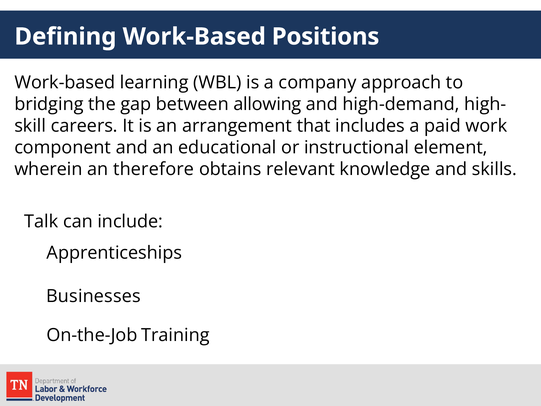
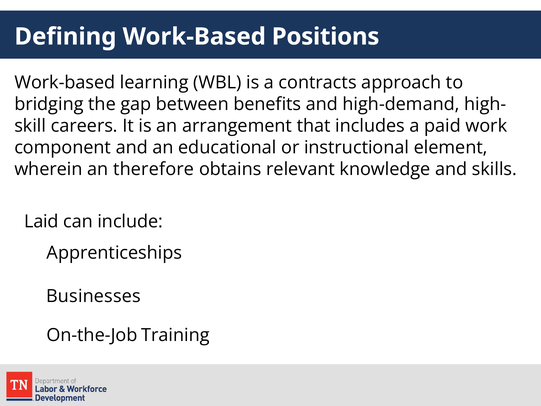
company: company -> contracts
allowing: allowing -> benefits
Talk: Talk -> Laid
